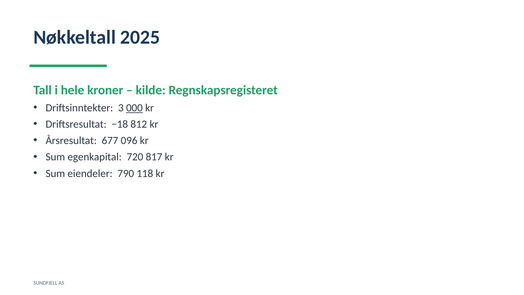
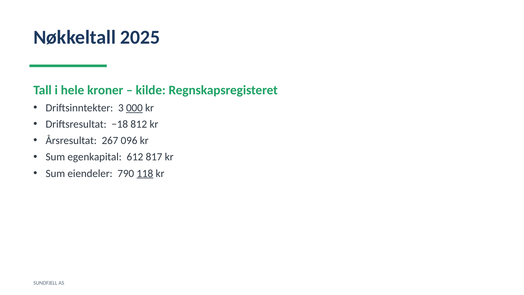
677: 677 -> 267
720: 720 -> 612
118 underline: none -> present
